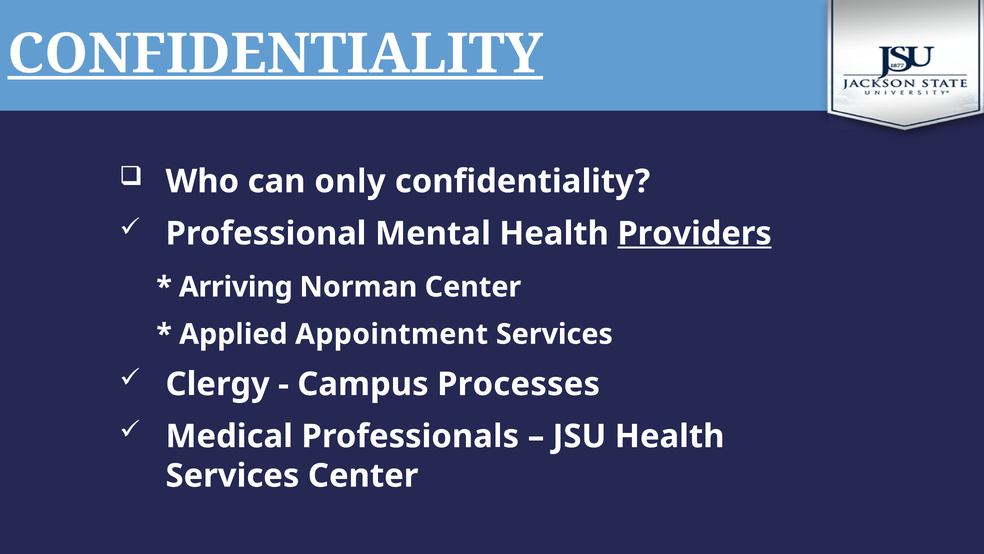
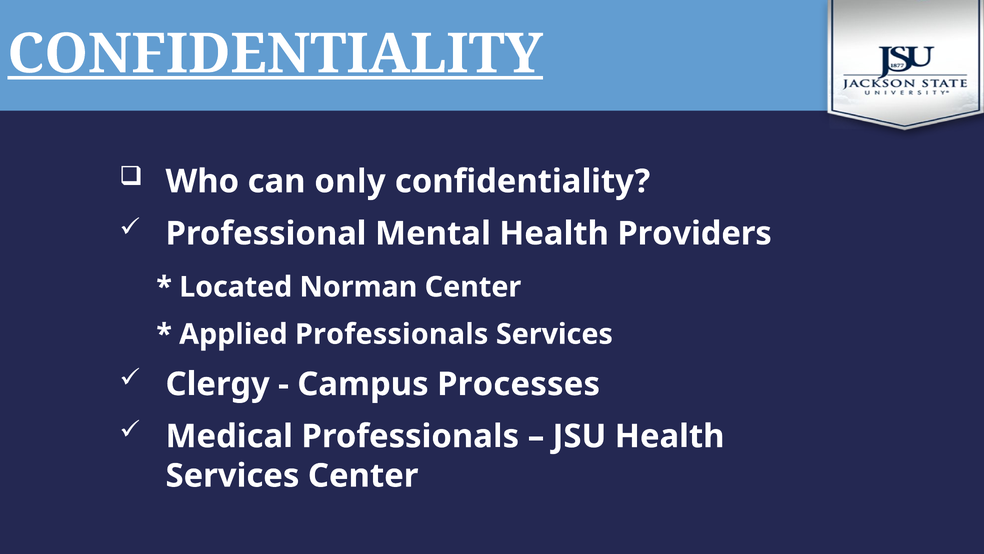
Providers underline: present -> none
Arriving: Arriving -> Located
Applied Appointment: Appointment -> Professionals
